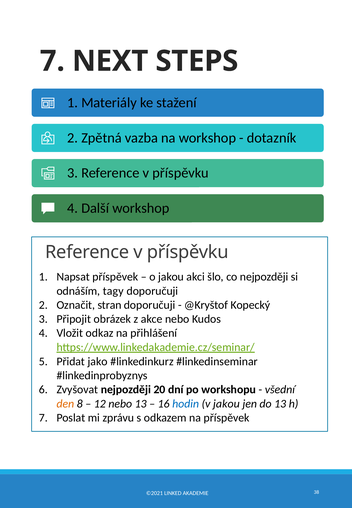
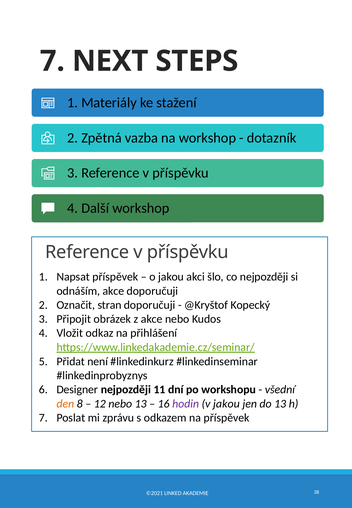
odnáším tagy: tagy -> akce
jako: jako -> není
Zvyšovat: Zvyšovat -> Designer
20: 20 -> 11
hodin colour: blue -> purple
